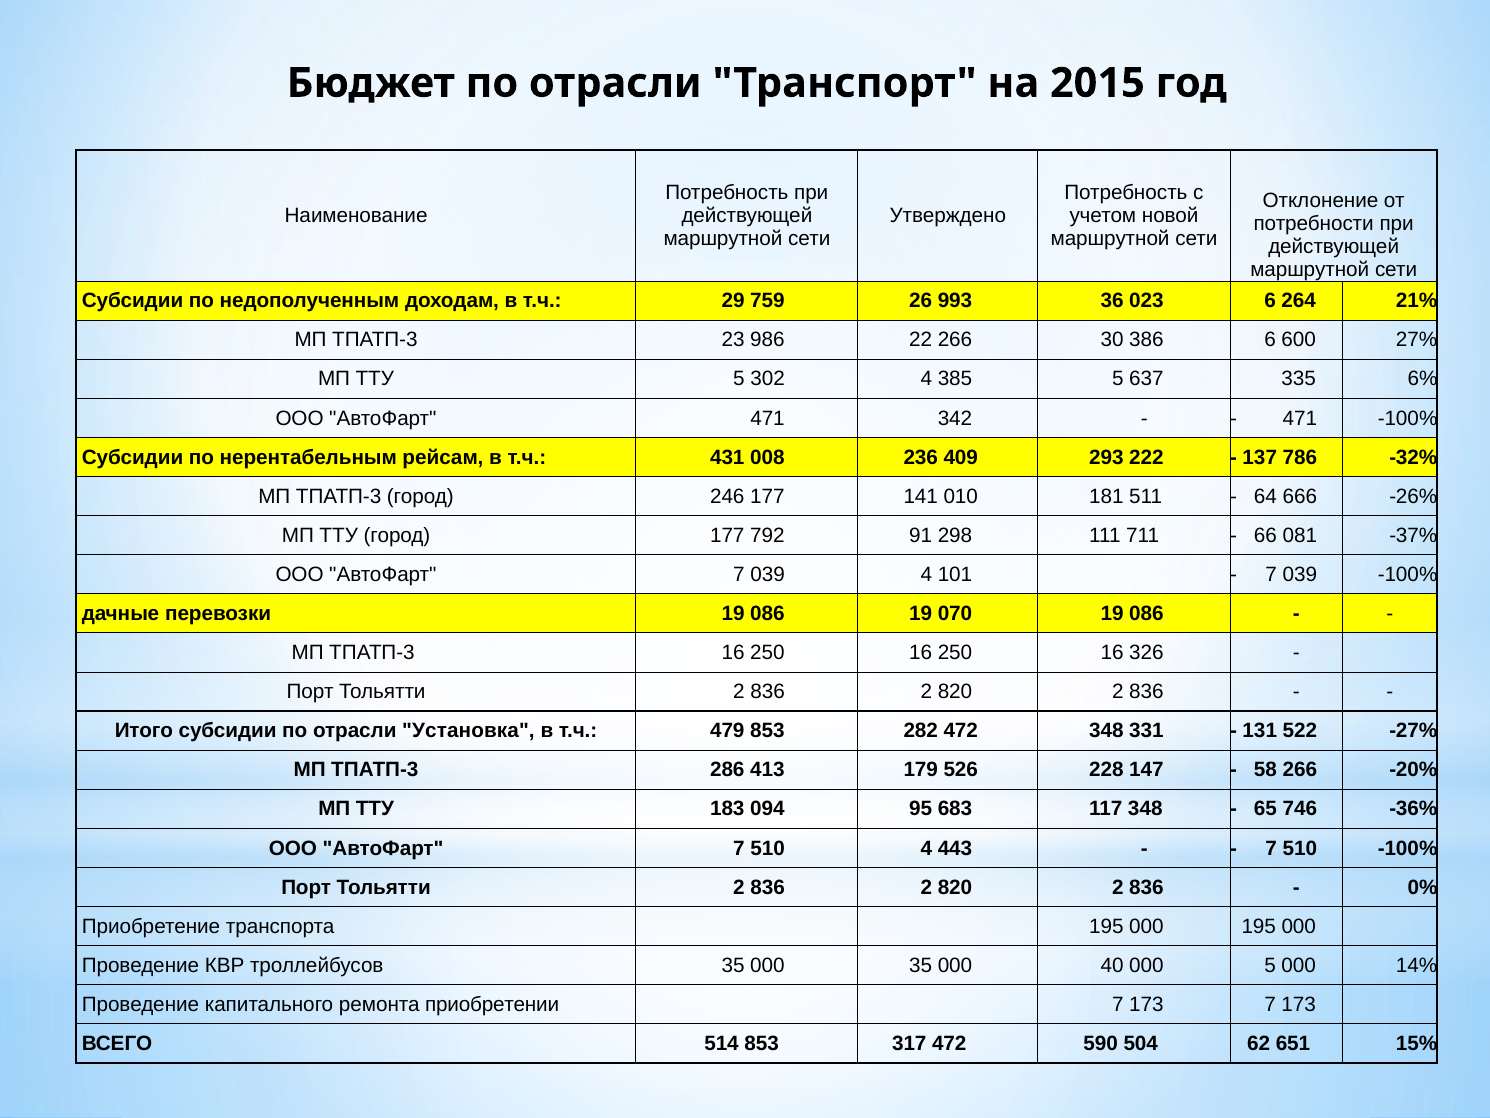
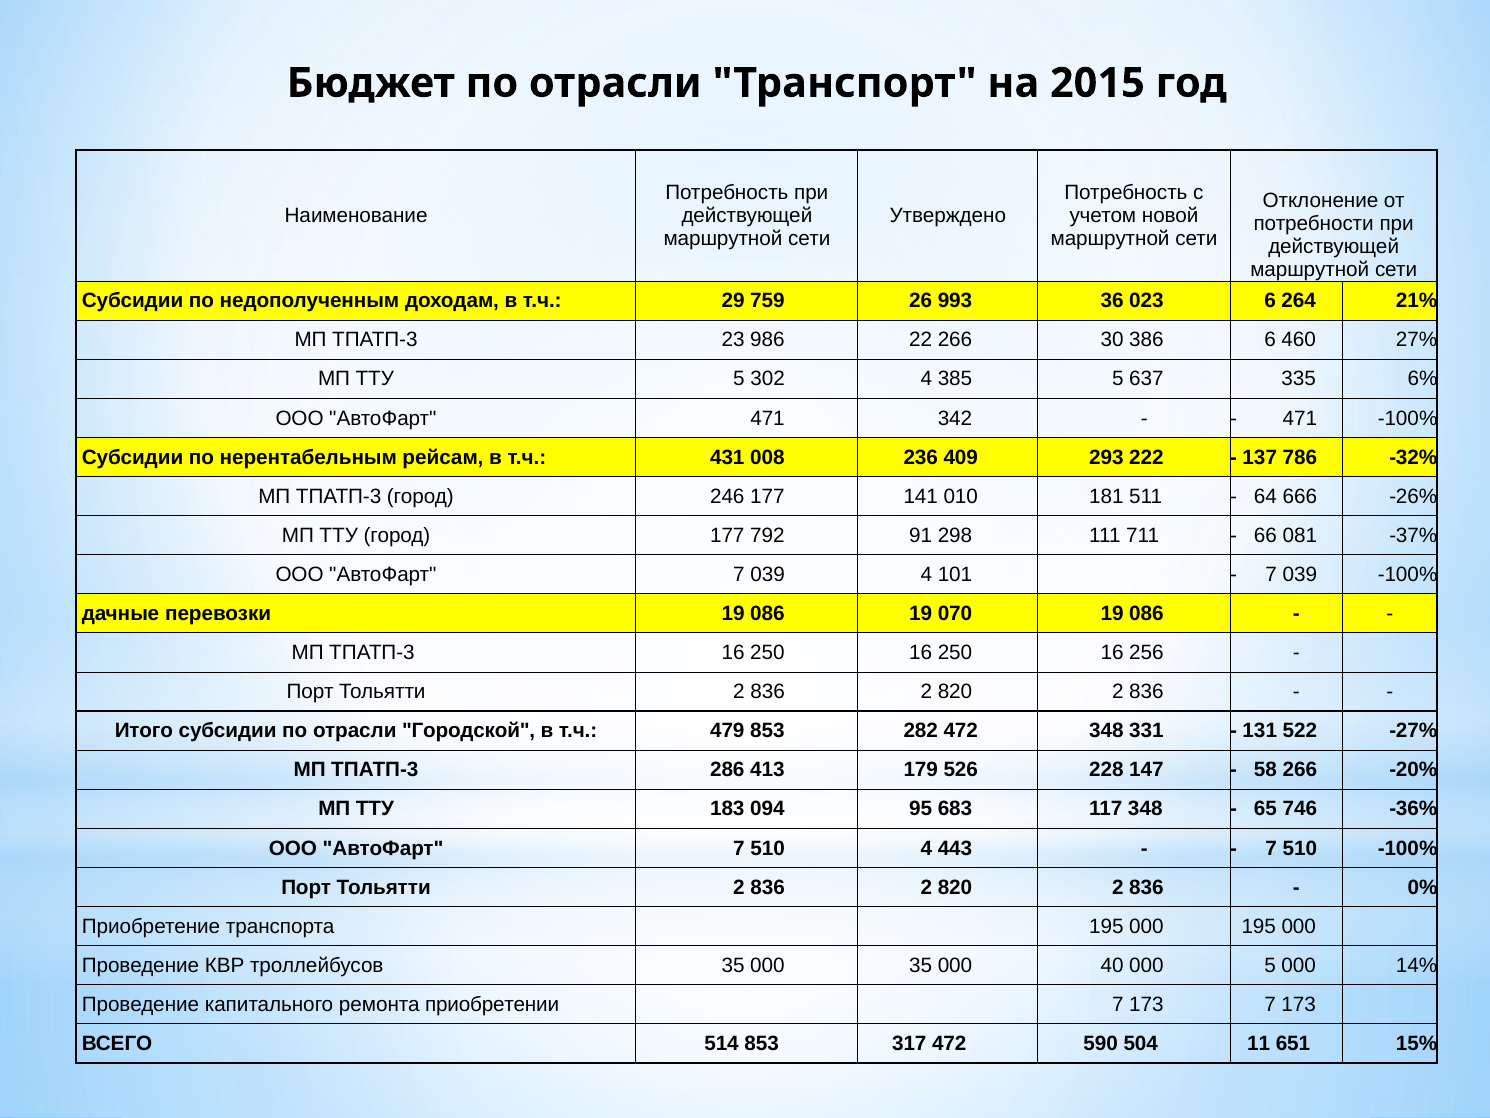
600: 600 -> 460
326: 326 -> 256
Установка: Установка -> Городской
62: 62 -> 11
